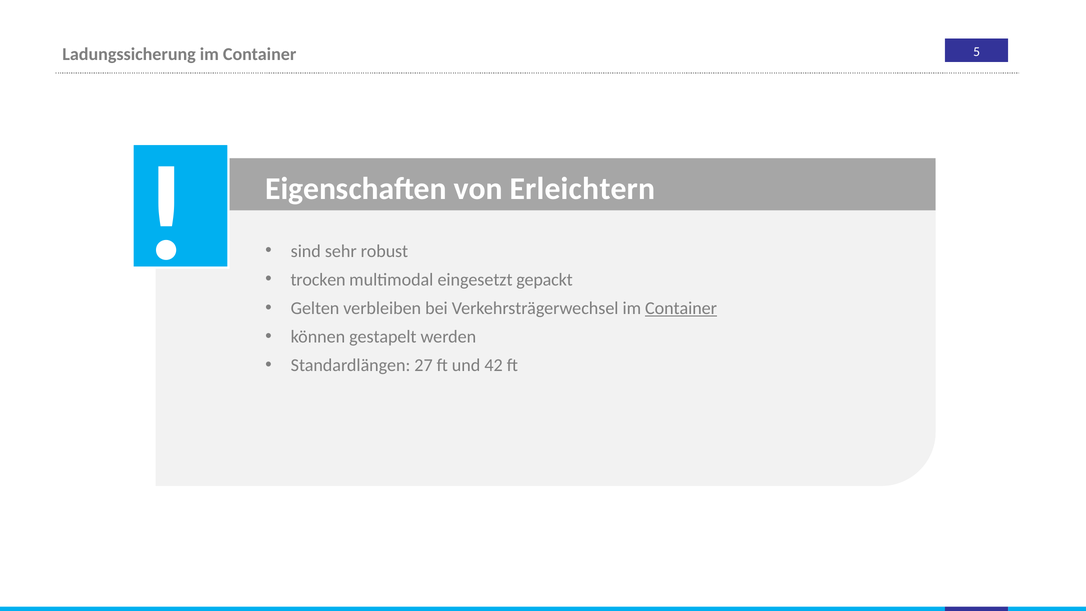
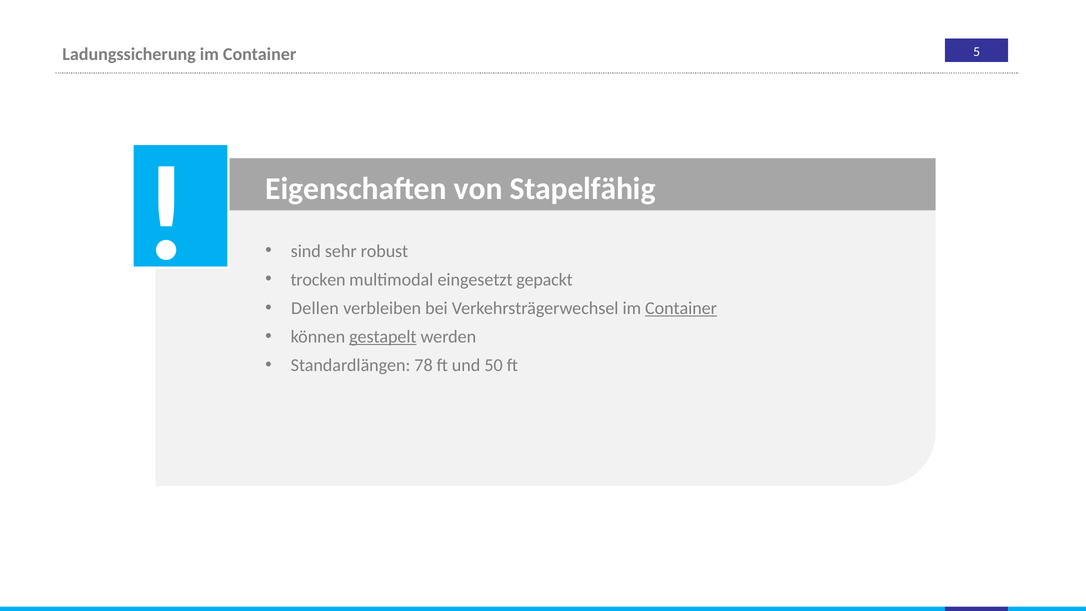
Erleichtern: Erleichtern -> Stapelfähig
Gelten: Gelten -> Dellen
gestapelt underline: none -> present
27: 27 -> 78
42: 42 -> 50
